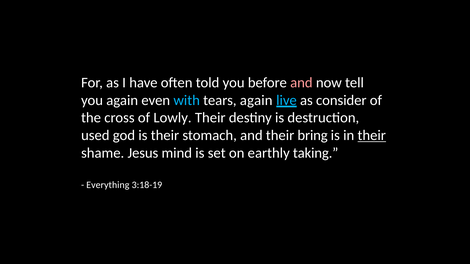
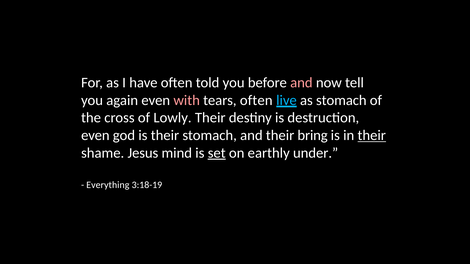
with colour: light blue -> pink
tears again: again -> often
as consider: consider -> stomach
used at (95, 136): used -> even
set underline: none -> present
taking: taking -> under
